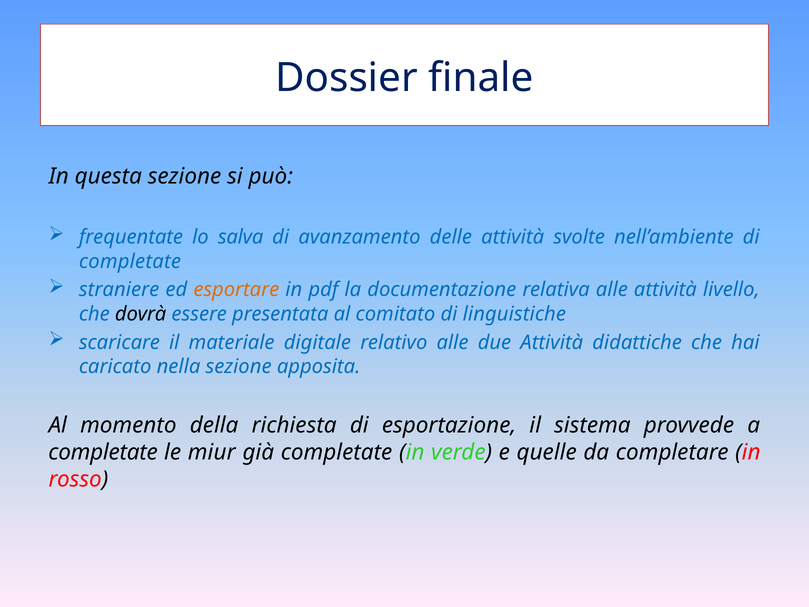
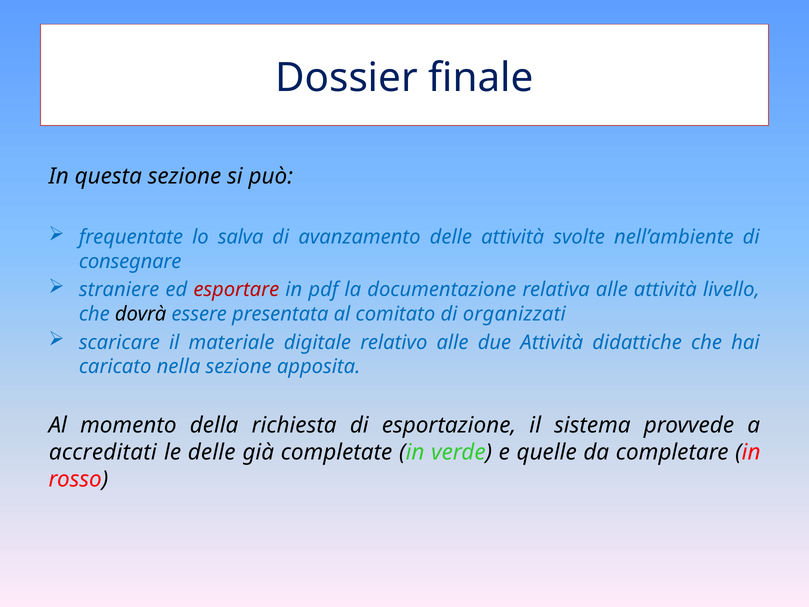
completate at (130, 261): completate -> consegnare
esportare colour: orange -> red
linguistiche: linguistiche -> organizzati
completate at (103, 452): completate -> accreditati
le miur: miur -> delle
